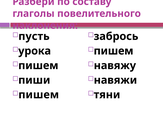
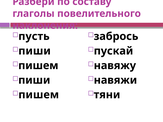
урока at (35, 51): урока -> пиши
пишем at (114, 51): пишем -> пускай
